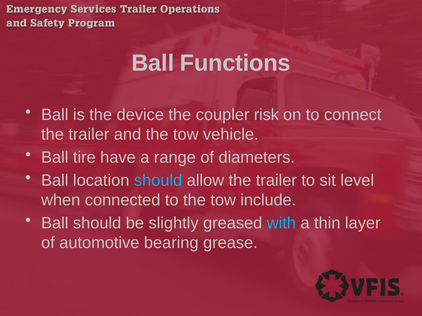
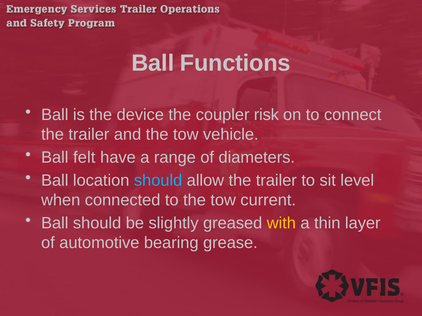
tire: tire -> felt
include: include -> current
with colour: light blue -> yellow
